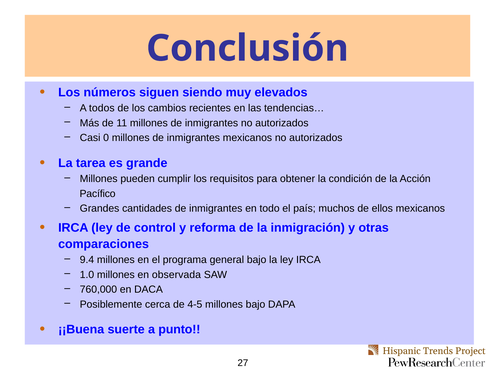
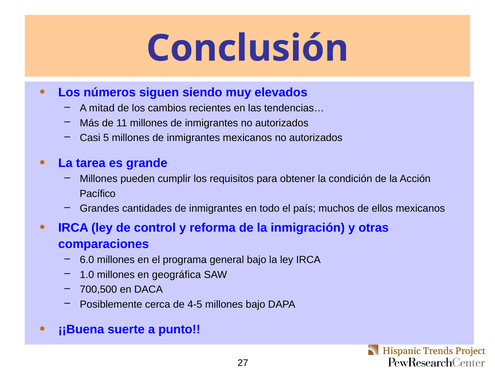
todos: todos -> mitad
0: 0 -> 5
9.4: 9.4 -> 6.0
observada: observada -> geográfica
760,000: 760,000 -> 700,500
